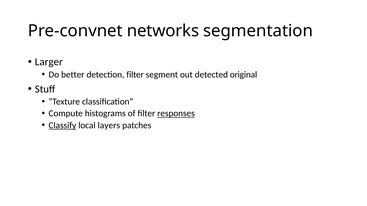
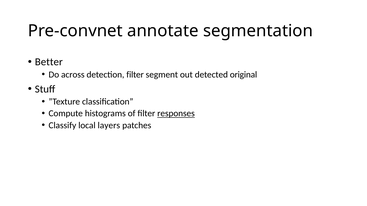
networks: networks -> annotate
Larger: Larger -> Better
better: better -> across
Classify underline: present -> none
